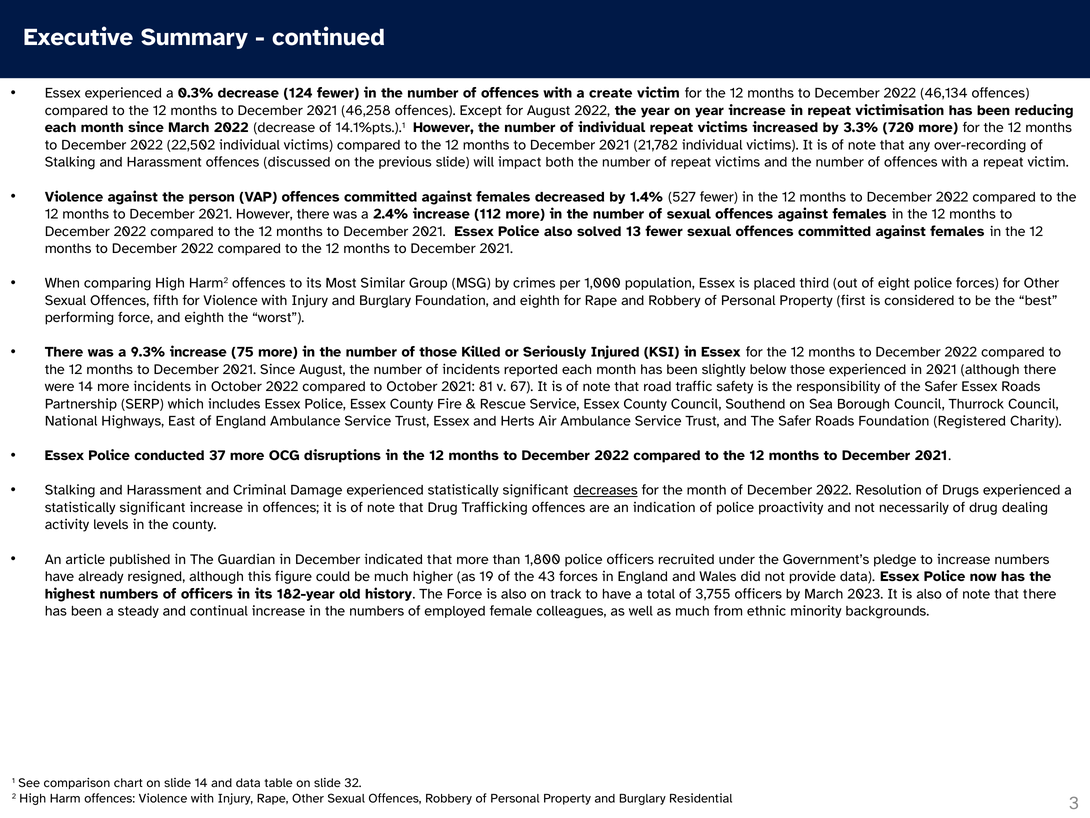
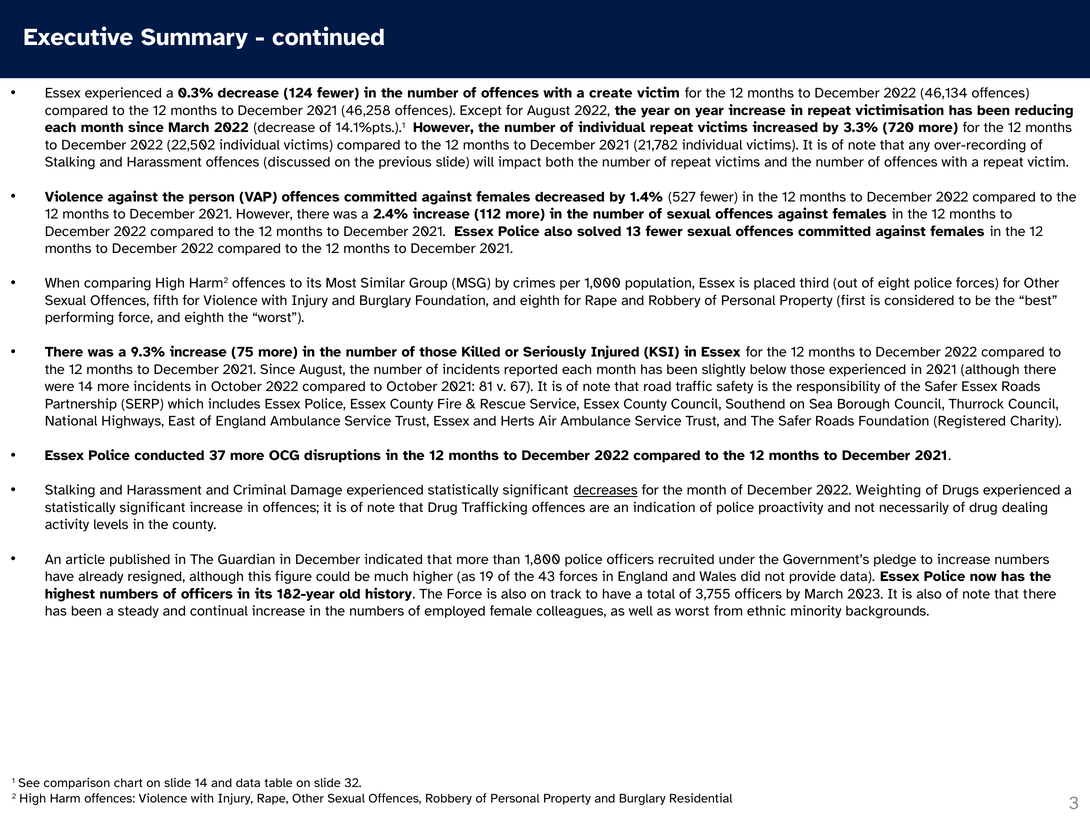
Resolution: Resolution -> Weighting
as much: much -> worst
